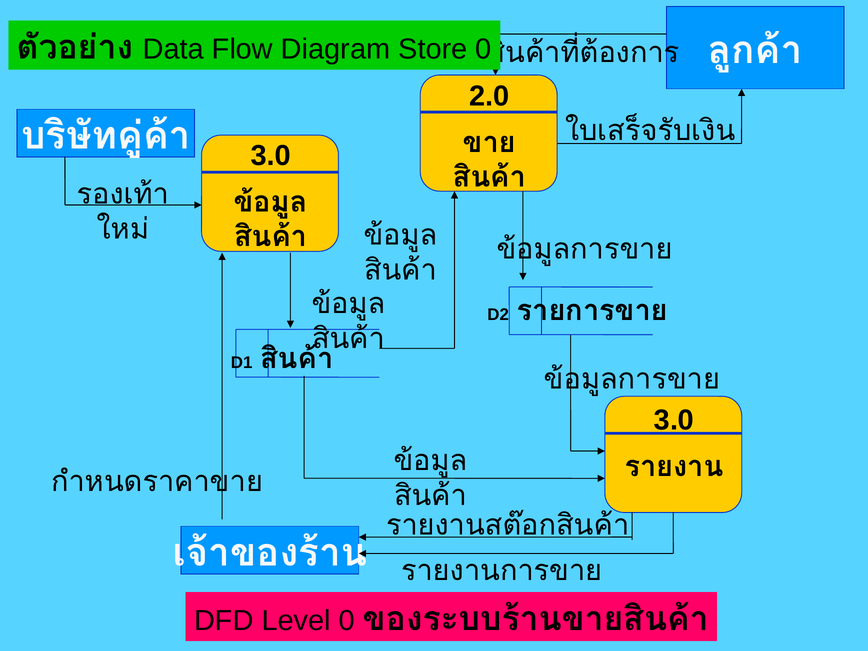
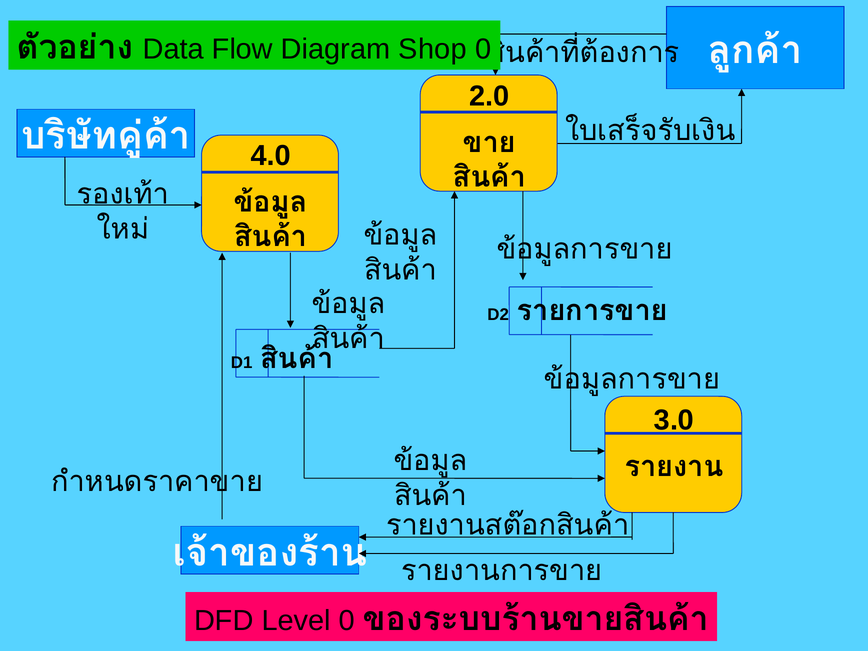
Store: Store -> Shop
3.0 at (271, 156): 3.0 -> 4.0
